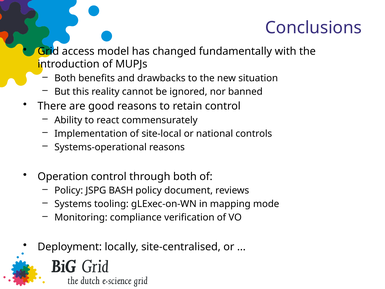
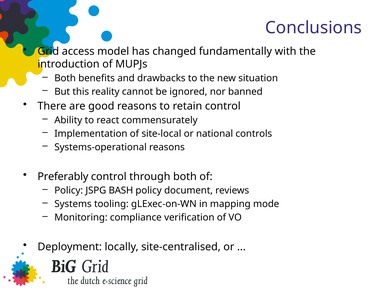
Operation: Operation -> Preferably
